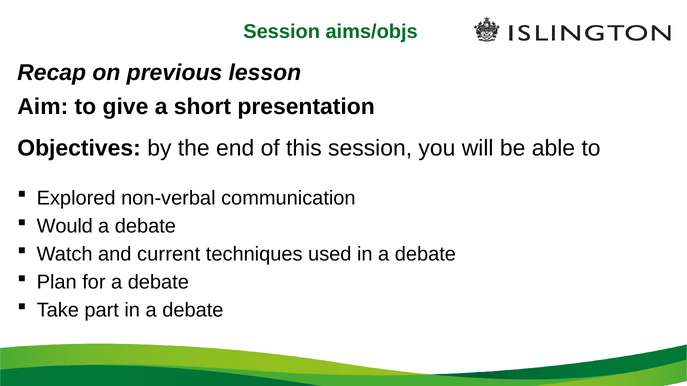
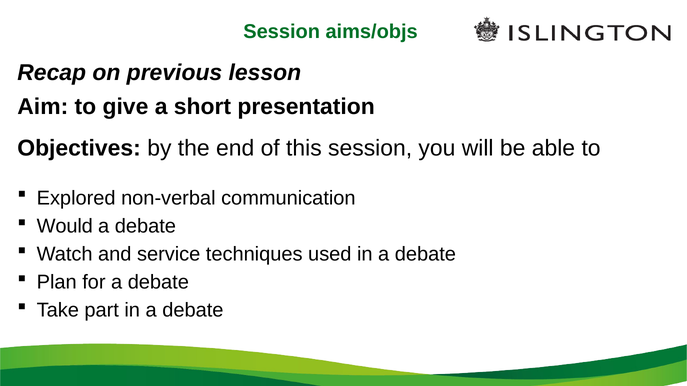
current: current -> service
